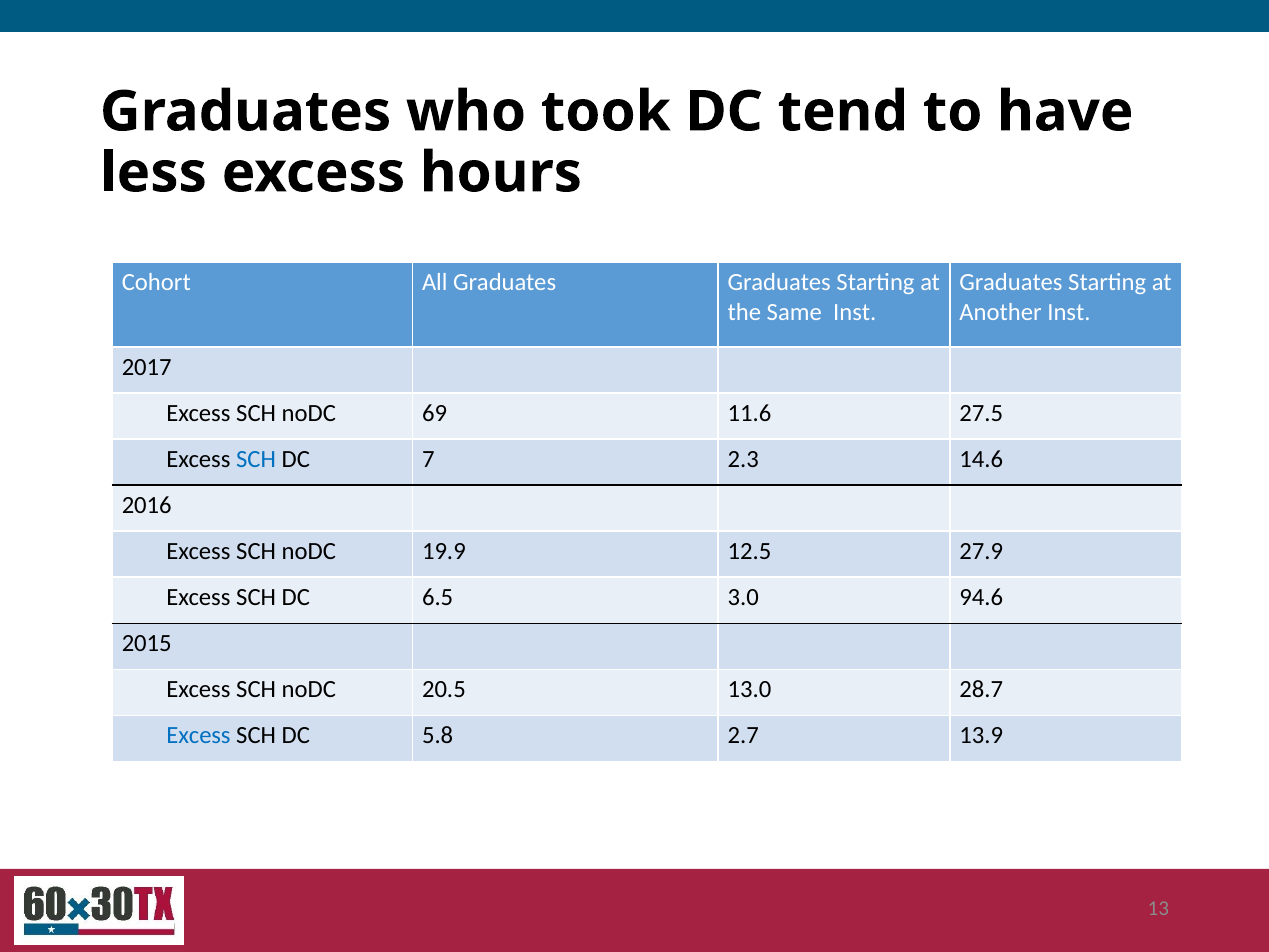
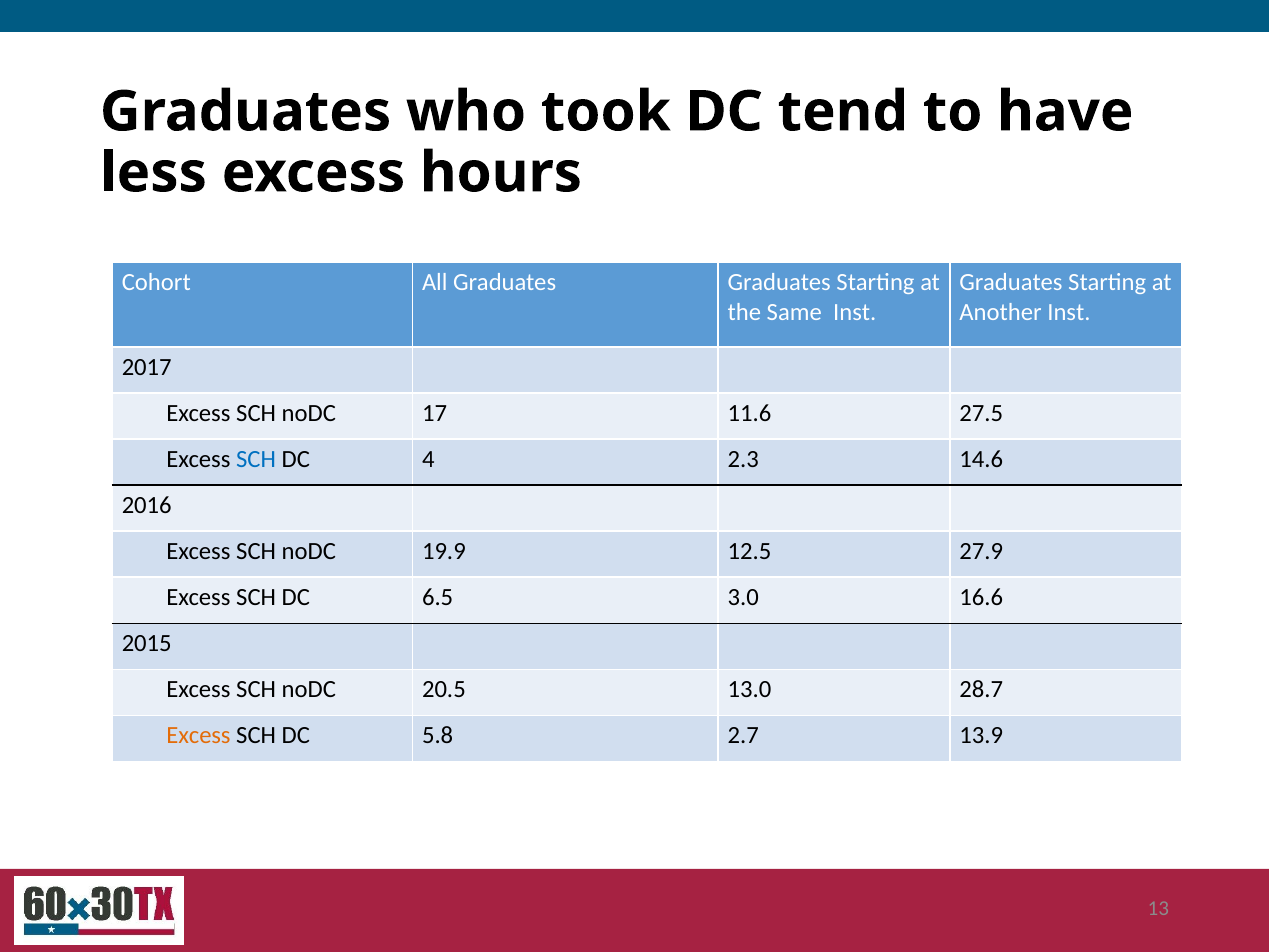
69: 69 -> 17
7: 7 -> 4
94.6: 94.6 -> 16.6
Excess at (199, 735) colour: blue -> orange
